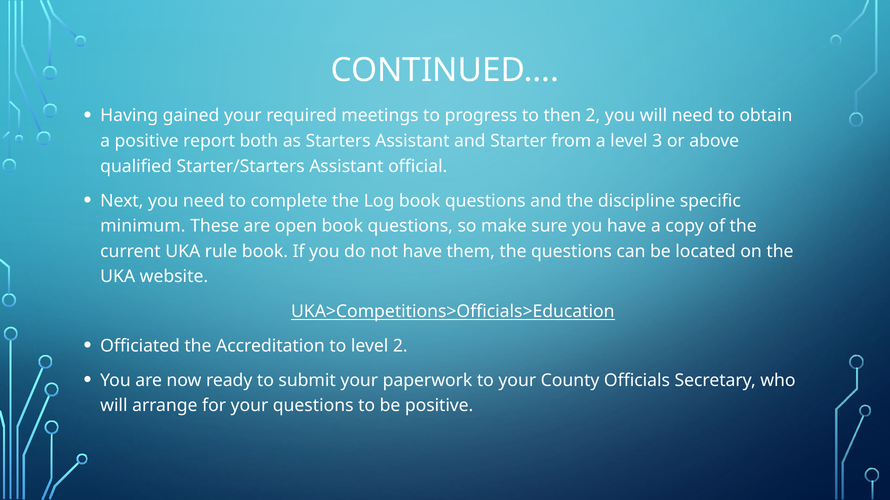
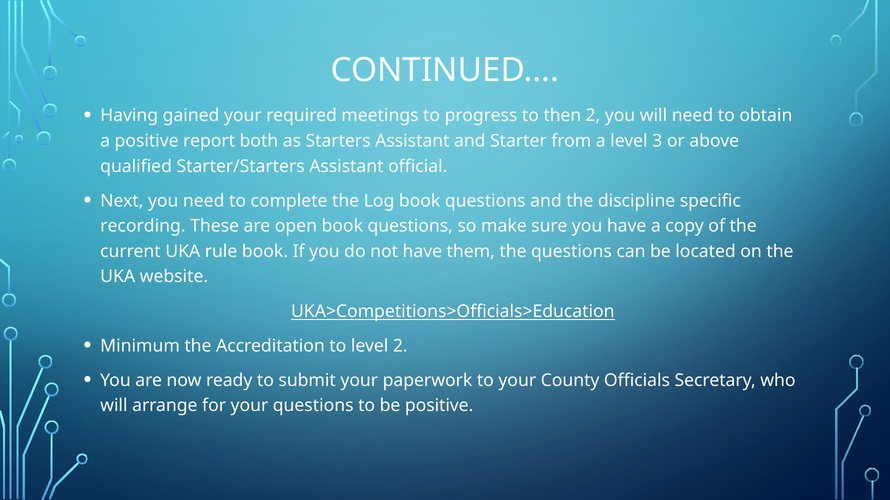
minimum: minimum -> recording
Officiated: Officiated -> Minimum
